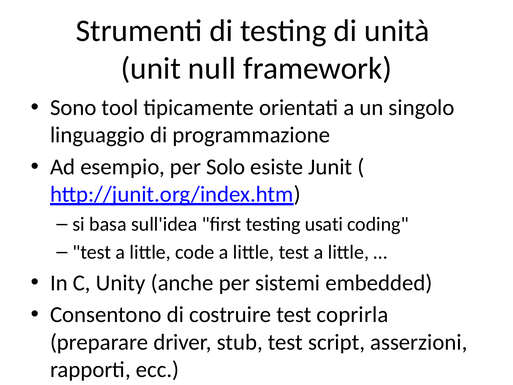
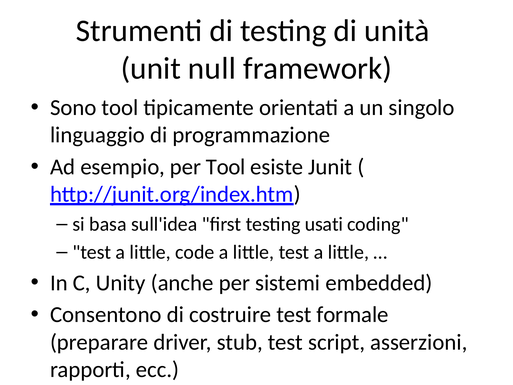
per Solo: Solo -> Tool
coprirla: coprirla -> formale
